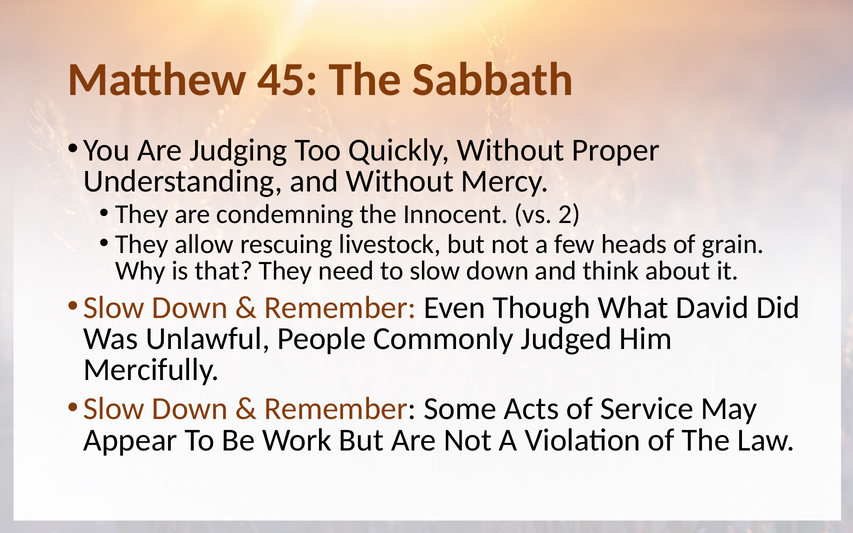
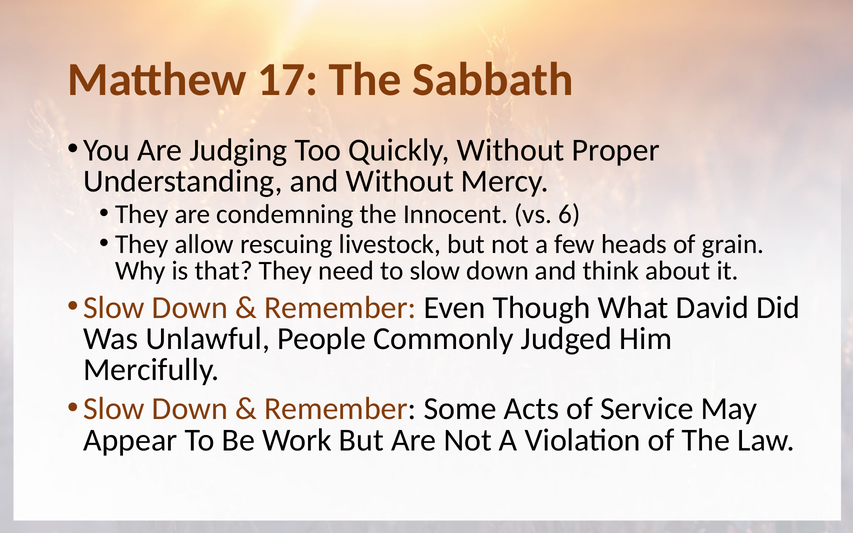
45: 45 -> 17
2: 2 -> 6
